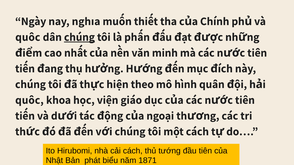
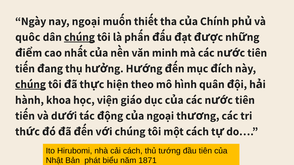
nay nghĩa: nghĩa -> ngoại
chúng at (31, 84) underline: none -> present
quốc at (29, 100): quốc -> hành
